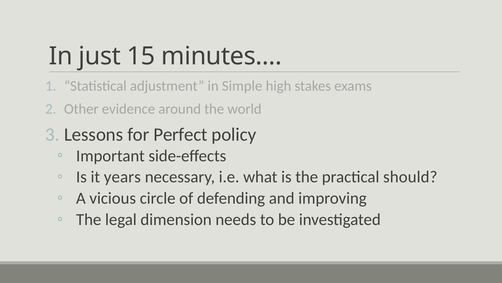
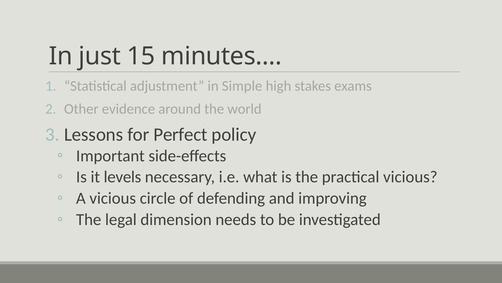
years: years -> levels
practical should: should -> vicious
